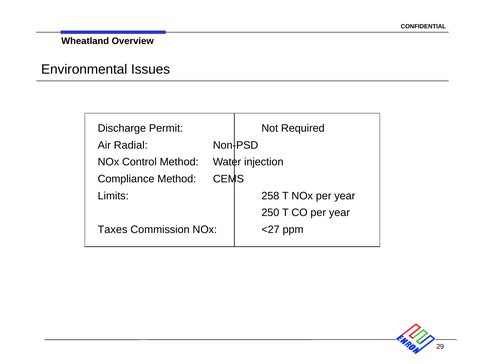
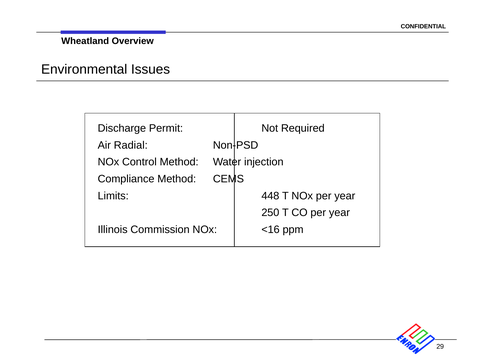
258: 258 -> 448
Taxes: Taxes -> Illinois
<27: <27 -> <16
